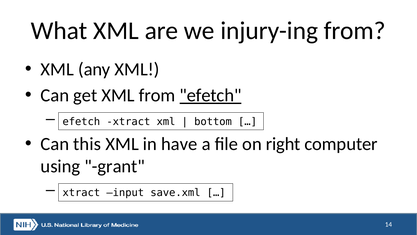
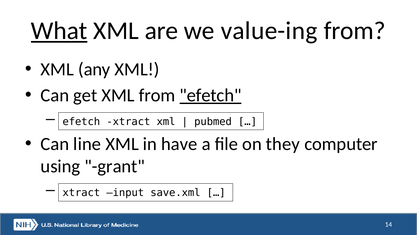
What underline: none -> present
injury-ing: injury-ing -> value-ing
bottom: bottom -> pubmed
this: this -> line
right: right -> they
